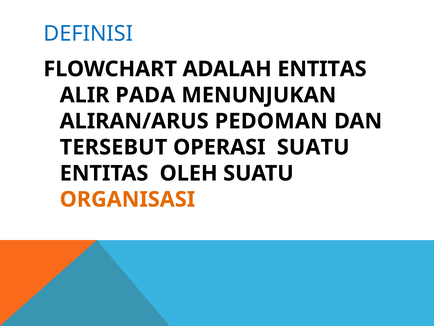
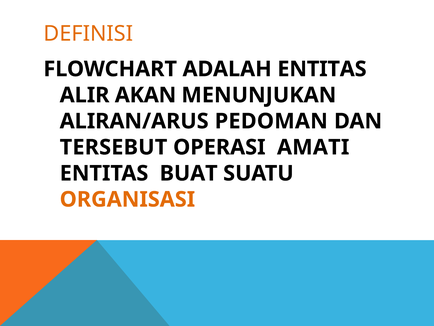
DEFINISI colour: blue -> orange
PADA: PADA -> AKAN
OPERASI SUATU: SUATU -> AMATI
OLEH: OLEH -> BUAT
